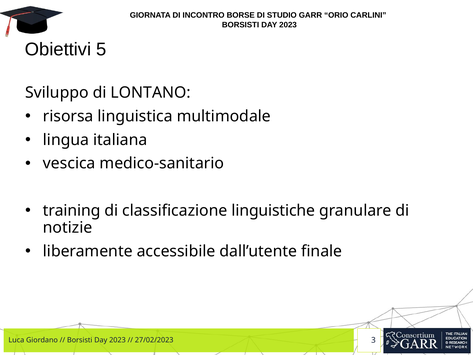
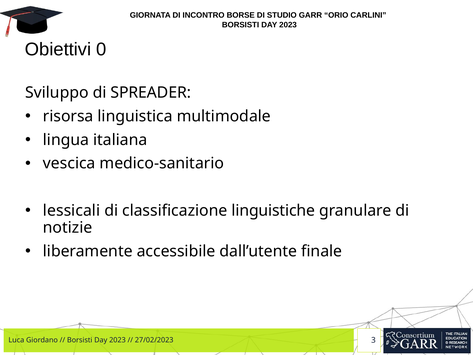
5: 5 -> 0
LONTANO: LONTANO -> SPREADER
training: training -> lessicali
